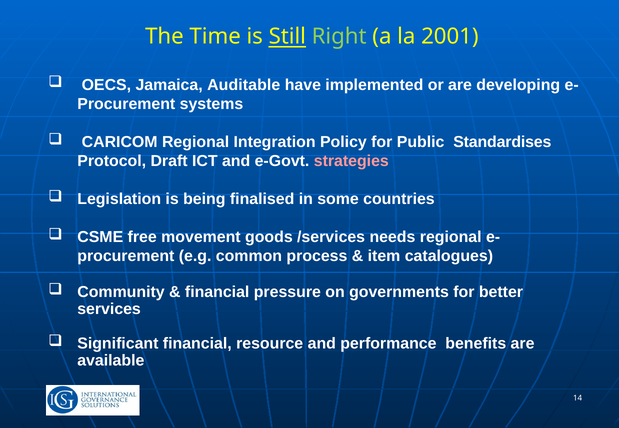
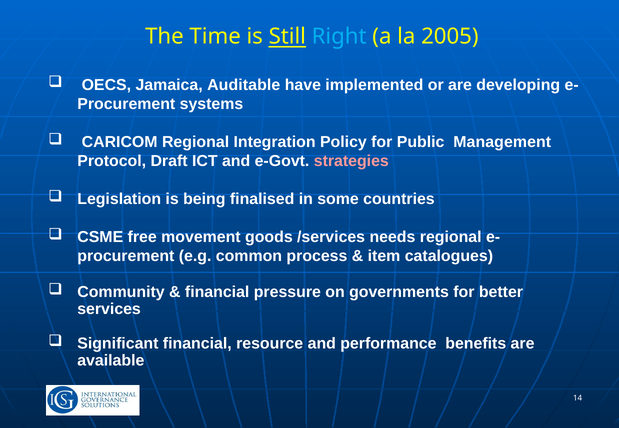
Right colour: light green -> light blue
2001: 2001 -> 2005
Standardises: Standardises -> Management
